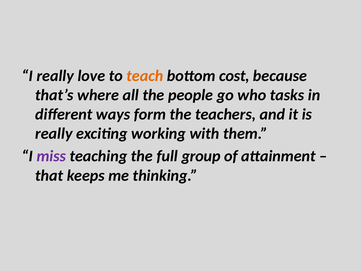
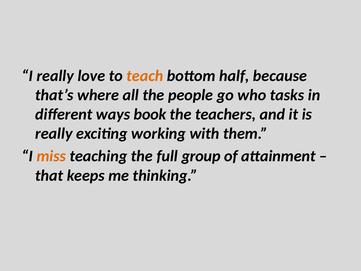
cost: cost -> half
form: form -> book
miss colour: purple -> orange
